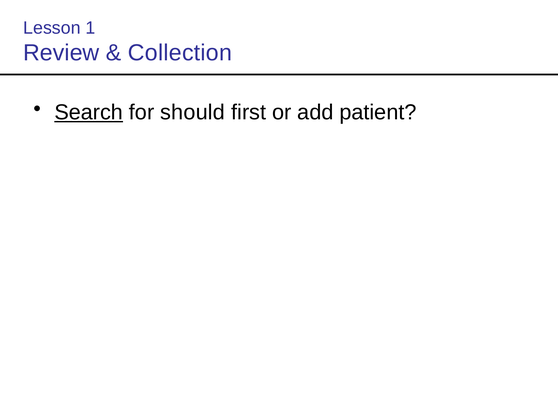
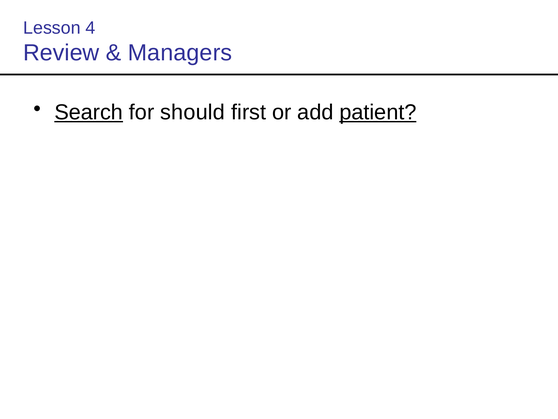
1: 1 -> 4
Collection: Collection -> Managers
patient underline: none -> present
